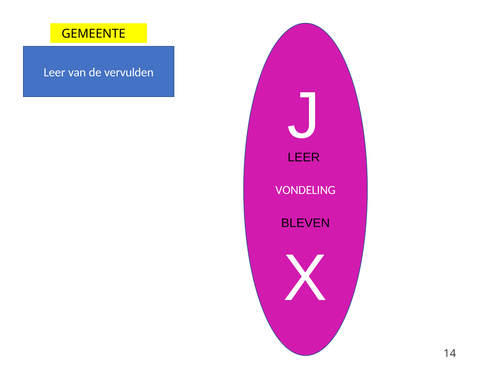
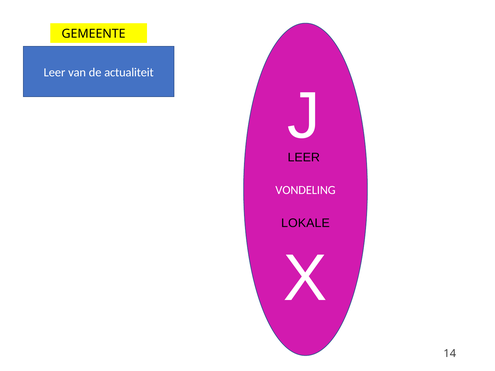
vervulden: vervulden -> actualiteit
BLEVEN: BLEVEN -> LOKALE
